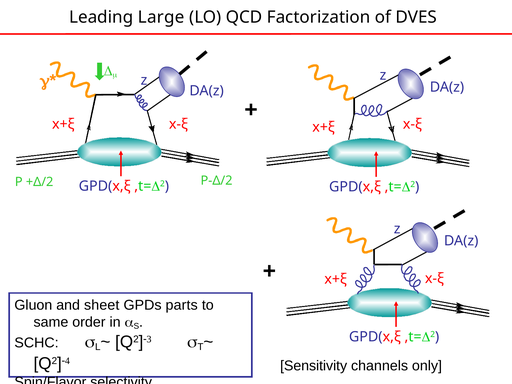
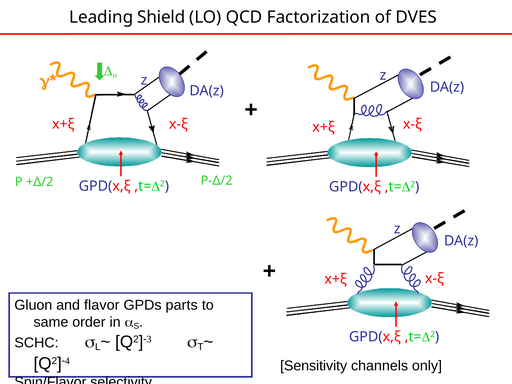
Large: Large -> Shield
sheet: sheet -> flavor
